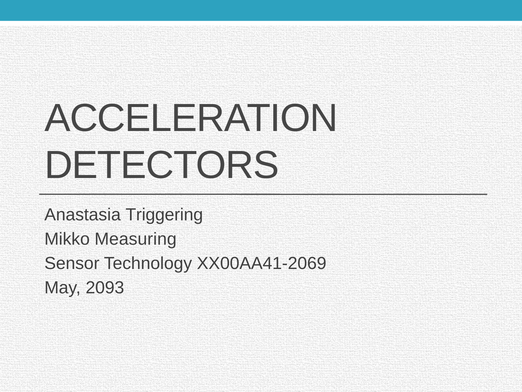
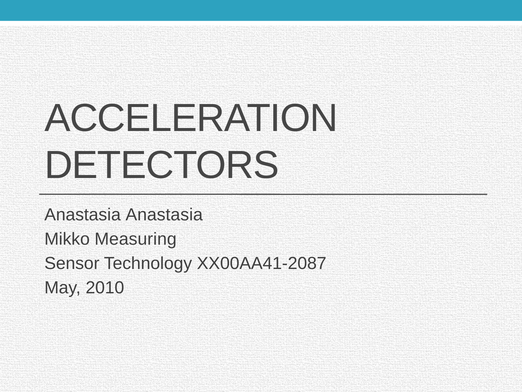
Anastasia Triggering: Triggering -> Anastasia
XX00AA41-2069: XX00AA41-2069 -> XX00AA41-2087
2093: 2093 -> 2010
